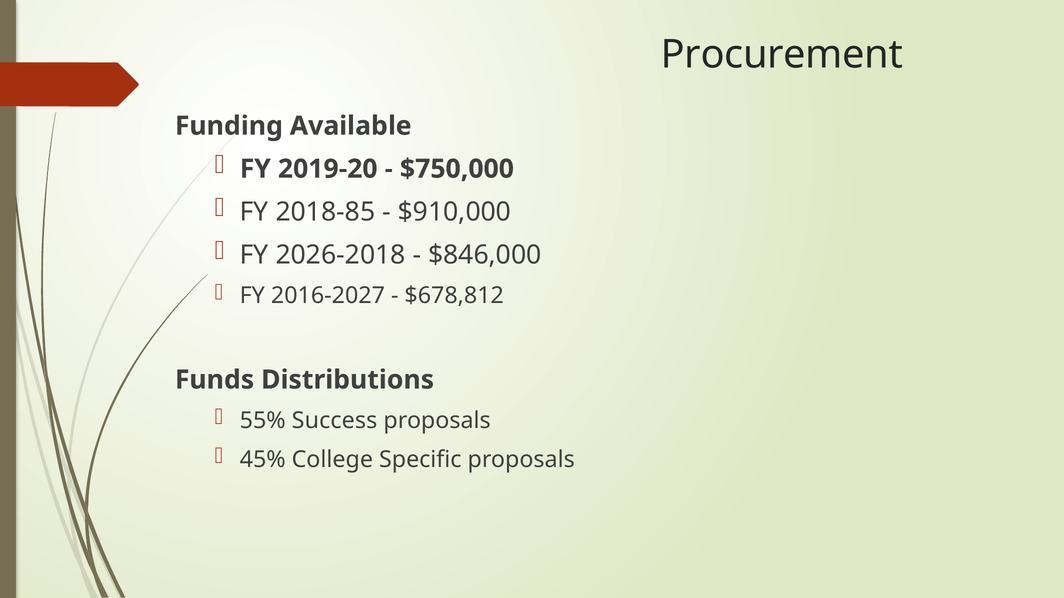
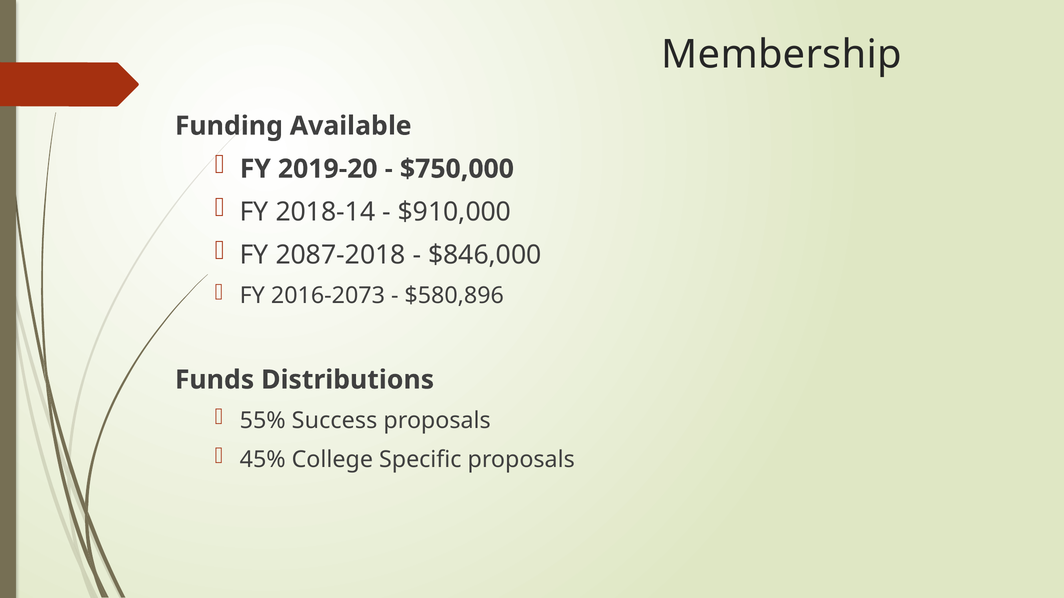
Procurement: Procurement -> Membership
2018-85: 2018-85 -> 2018-14
2026-2018: 2026-2018 -> 2087-2018
2016-2027: 2016-2027 -> 2016-2073
$678,812: $678,812 -> $580,896
